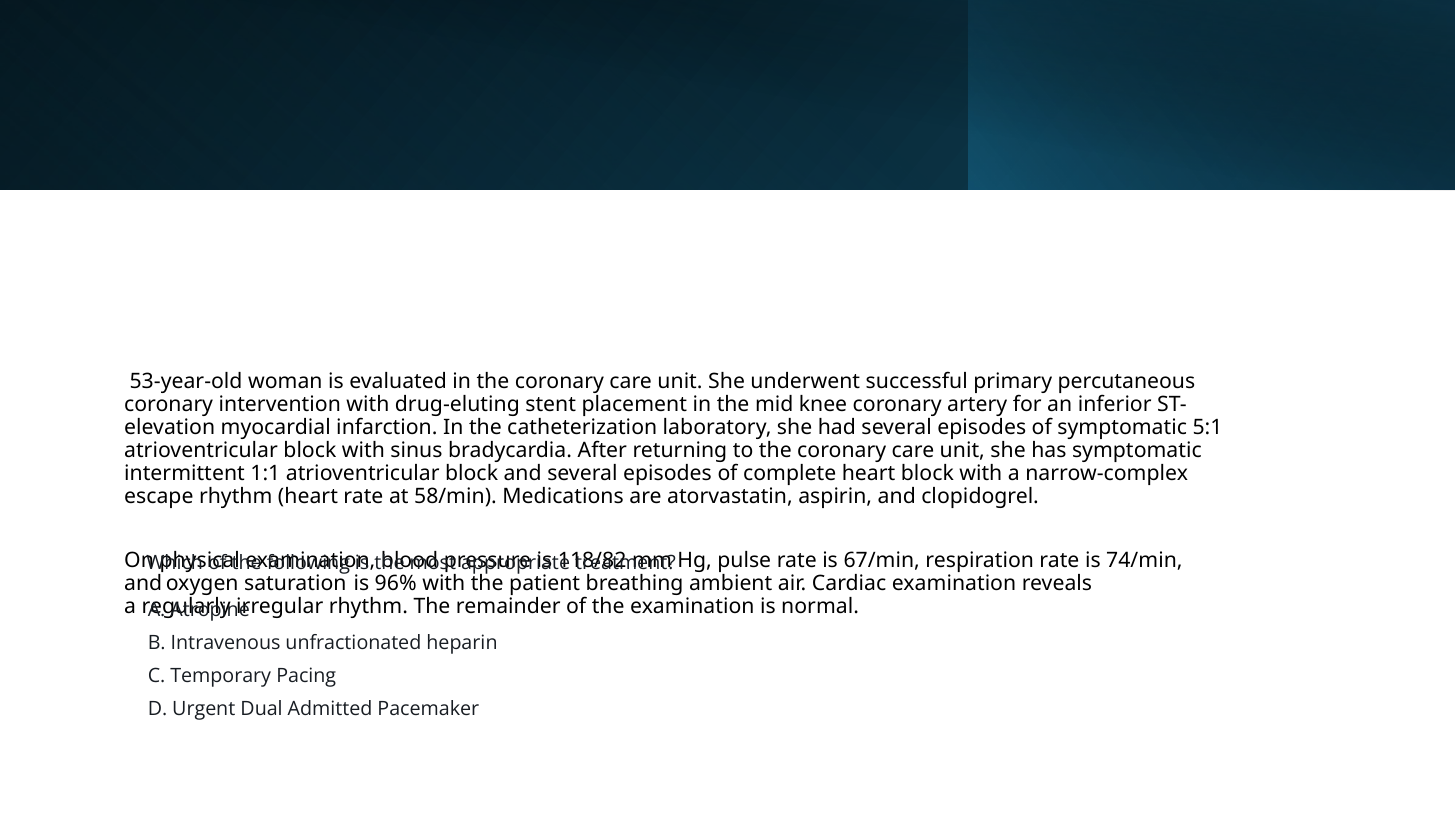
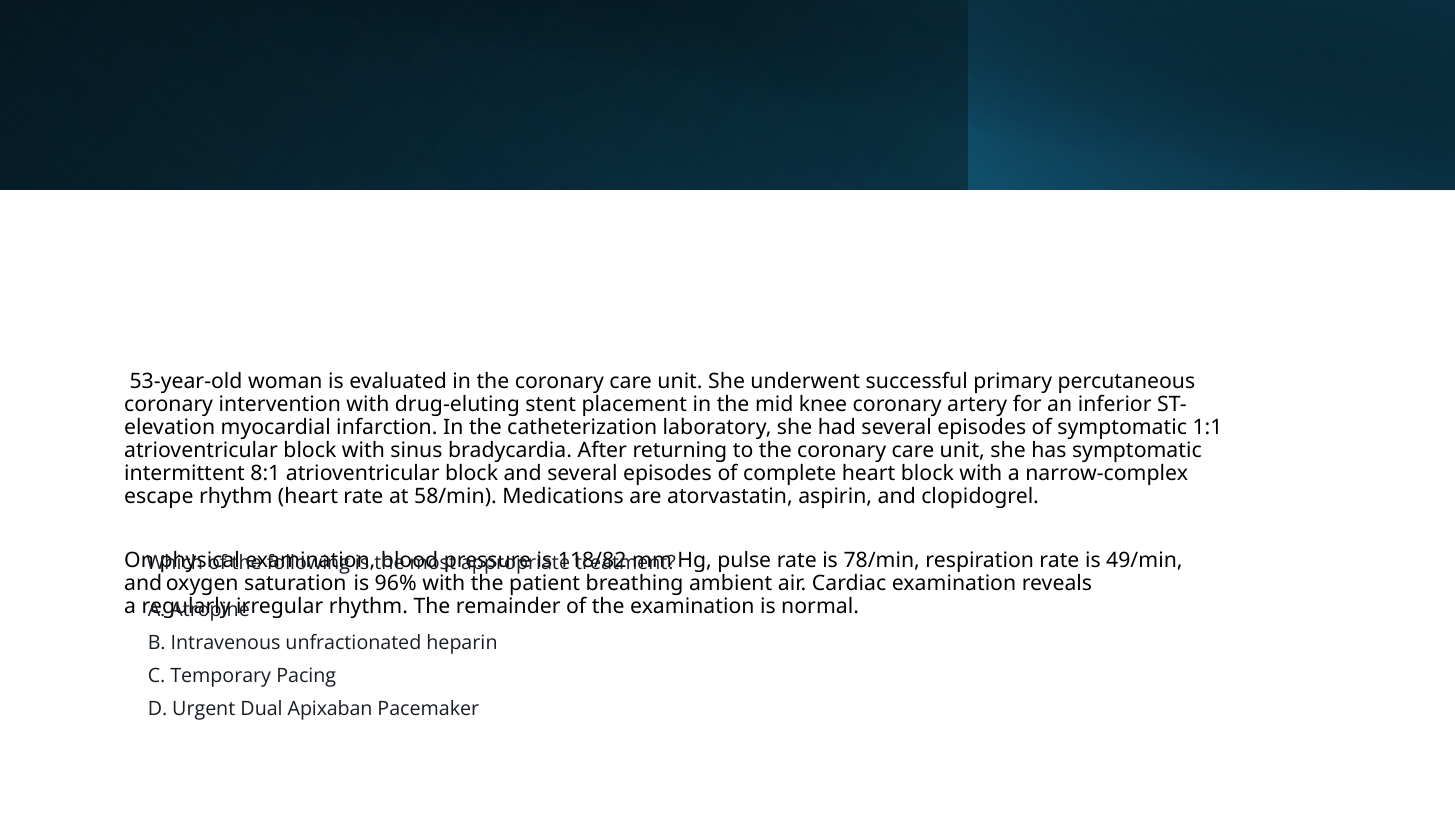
5:1: 5:1 -> 1:1
1:1: 1:1 -> 8:1
67/min: 67/min -> 78/min
74/min: 74/min -> 49/min
Admitted: Admitted -> Apixaban
